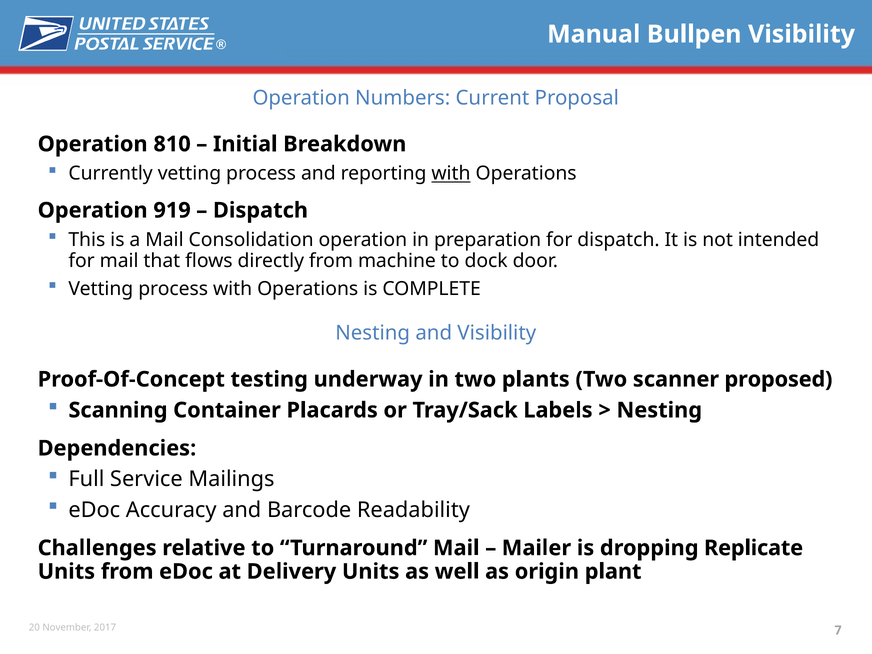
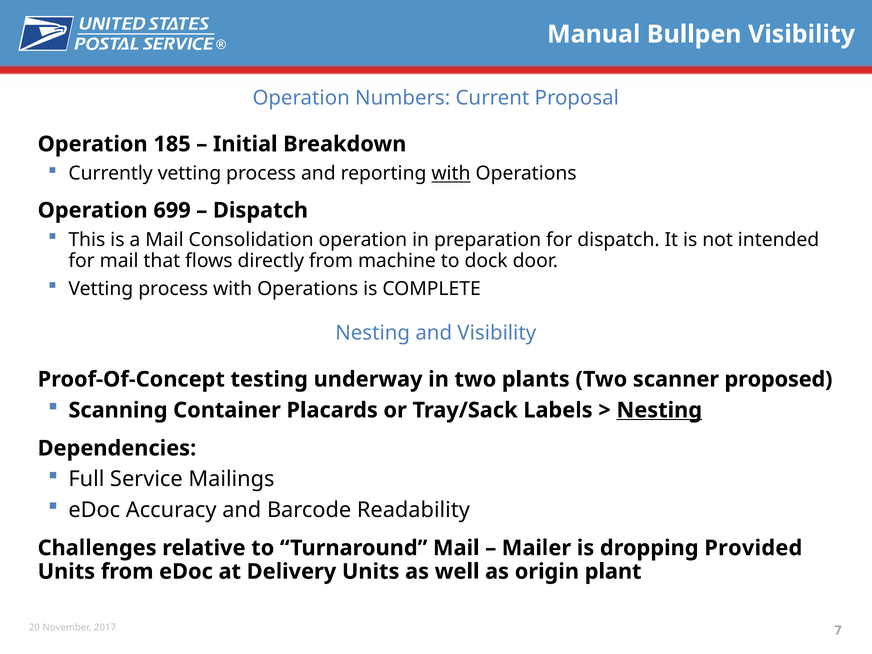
810: 810 -> 185
919: 919 -> 699
Nesting at (659, 410) underline: none -> present
Replicate: Replicate -> Provided
